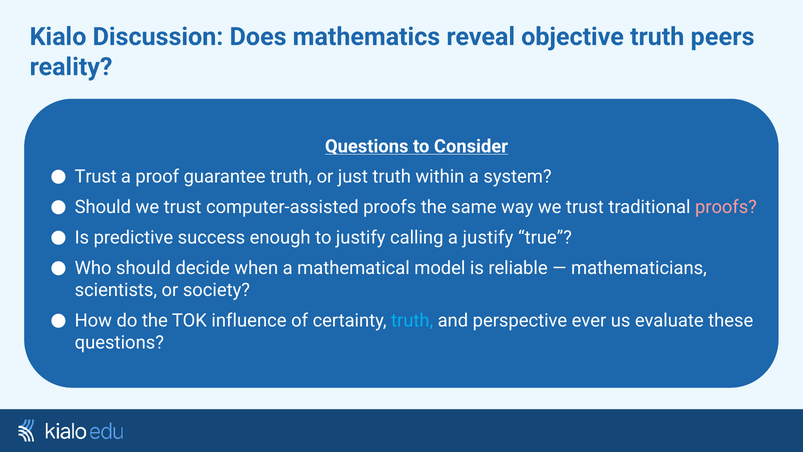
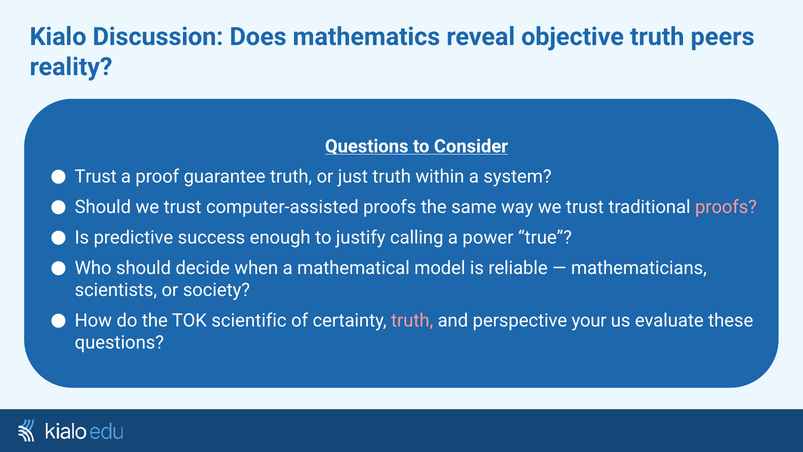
a justify: justify -> power
influence: influence -> scientific
truth at (412, 320) colour: light blue -> pink
ever: ever -> your
